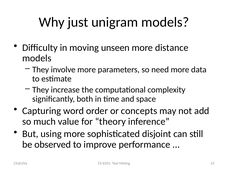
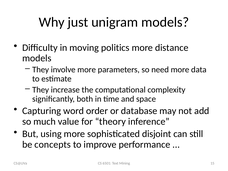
unseen: unseen -> politics
concepts: concepts -> database
observed: observed -> concepts
